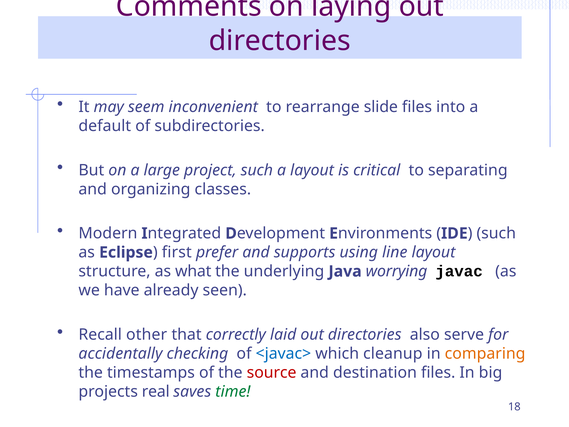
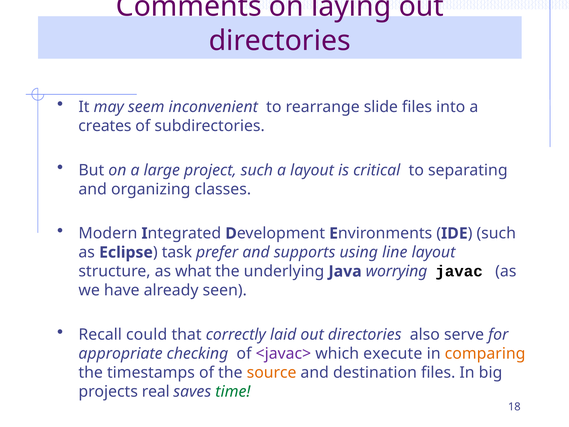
default: default -> creates
first: first -> task
other: other -> could
accidentally: accidentally -> appropriate
<javac> colour: blue -> purple
cleanup: cleanup -> execute
source colour: red -> orange
